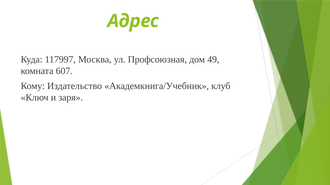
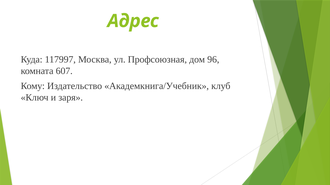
49: 49 -> 96
